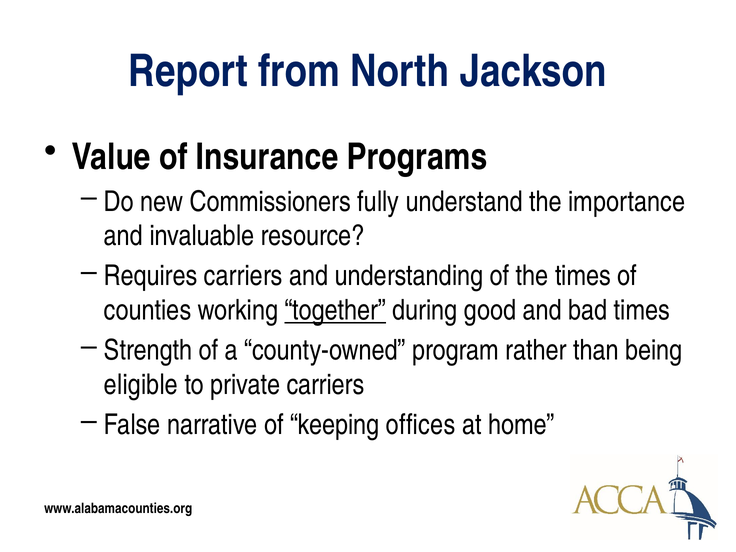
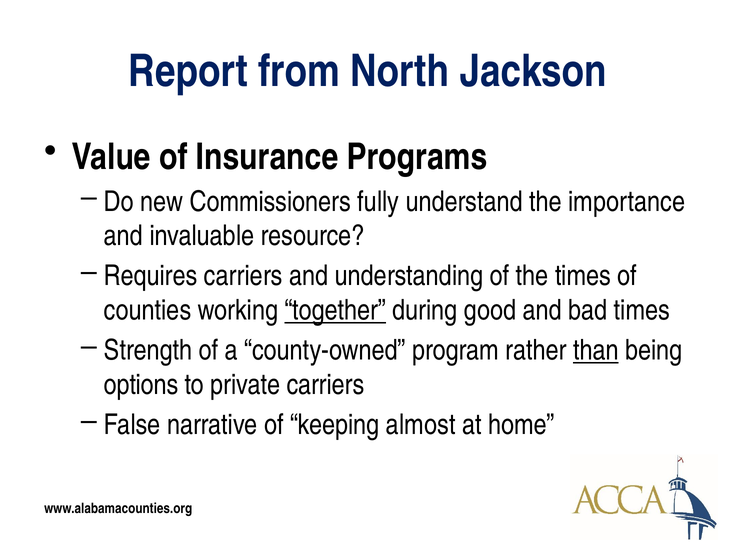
than underline: none -> present
eligible: eligible -> options
offices: offices -> almost
